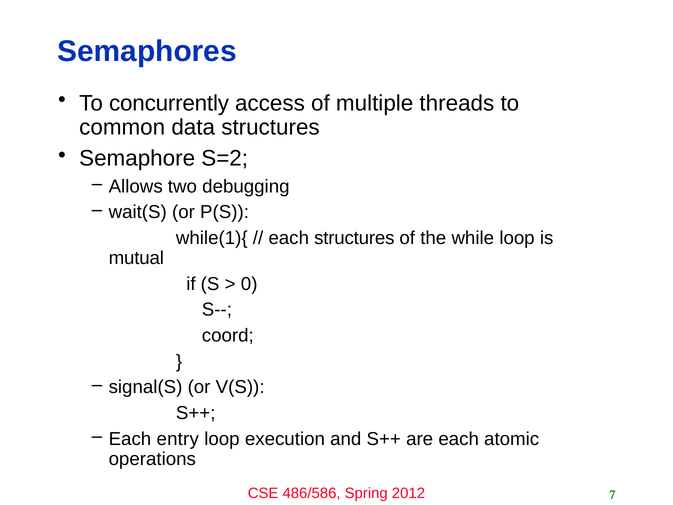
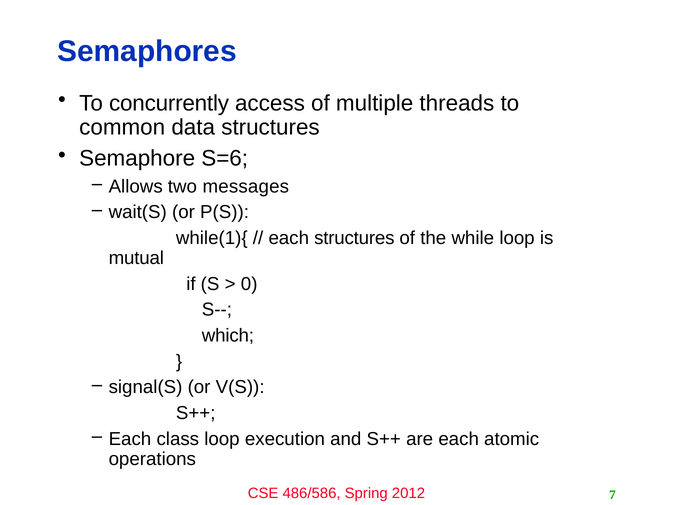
S=2: S=2 -> S=6
debugging: debugging -> messages
coord: coord -> which
entry: entry -> class
